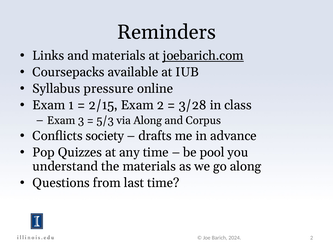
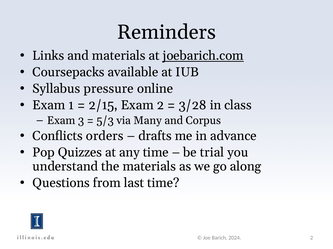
via Along: Along -> Many
society: society -> orders
pool: pool -> trial
